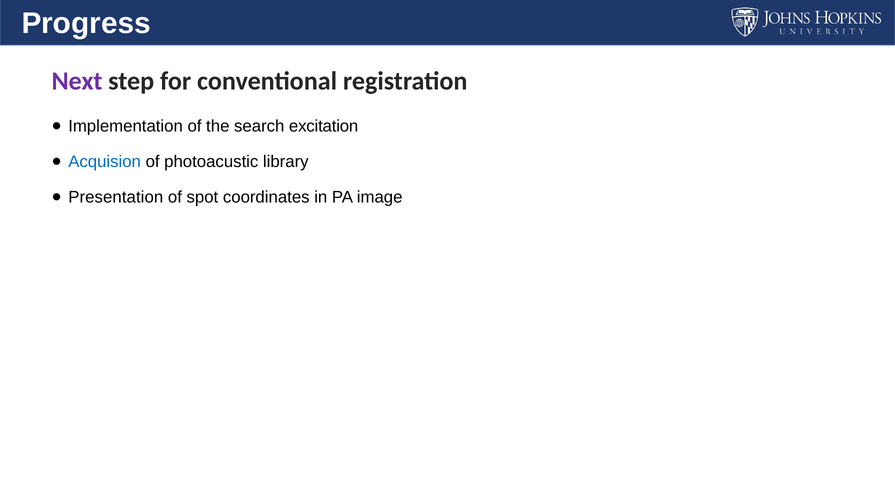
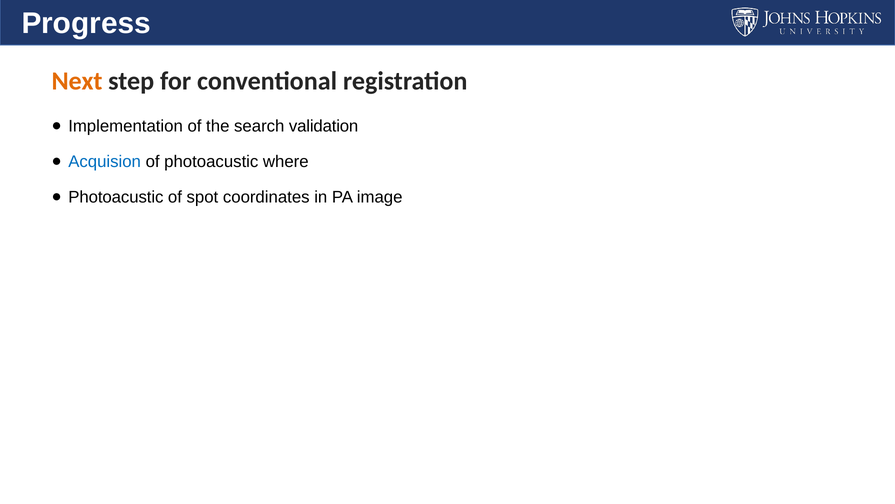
Next colour: purple -> orange
excitation: excitation -> validation
library: library -> where
Presentation at (116, 197): Presentation -> Photoacustic
